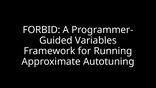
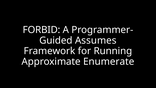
Variables: Variables -> Assumes
Autotuning: Autotuning -> Enumerate
